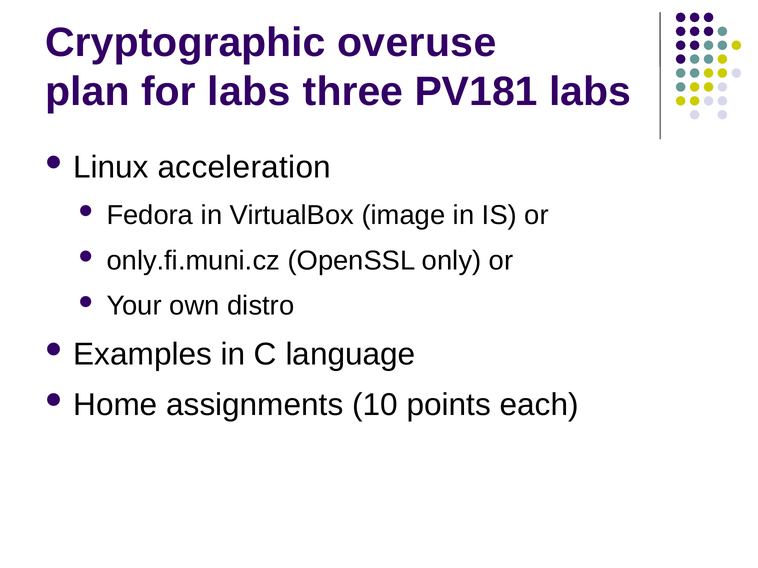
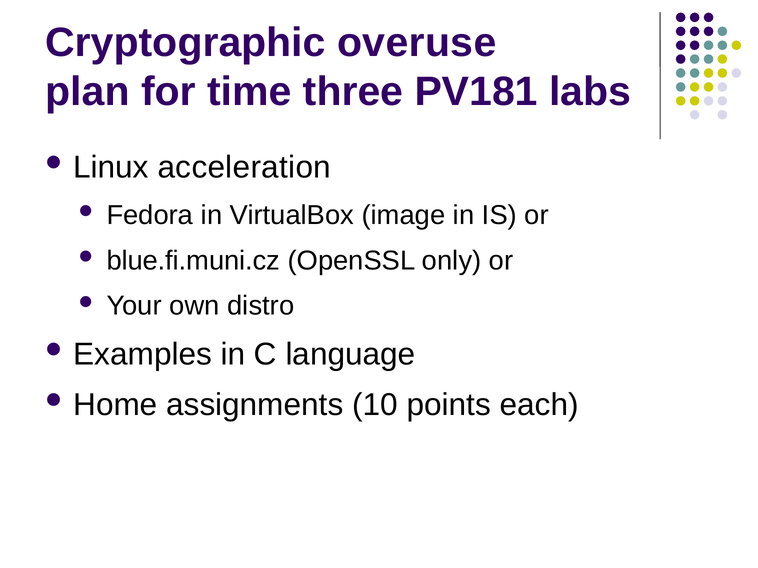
for labs: labs -> time
only.fi.muni.cz: only.fi.muni.cz -> blue.fi.muni.cz
